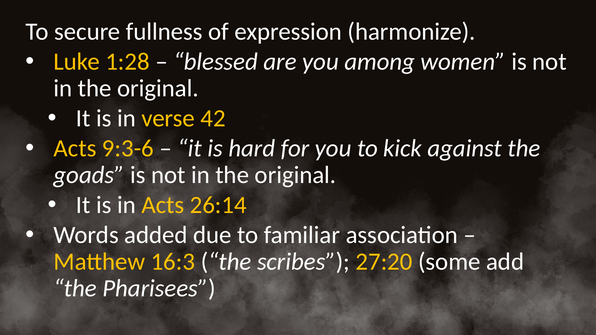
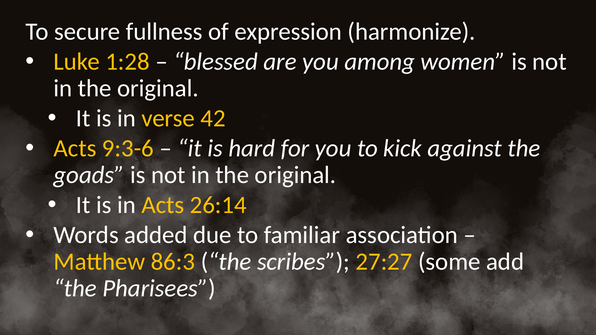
16:3: 16:3 -> 86:3
27:20: 27:20 -> 27:27
